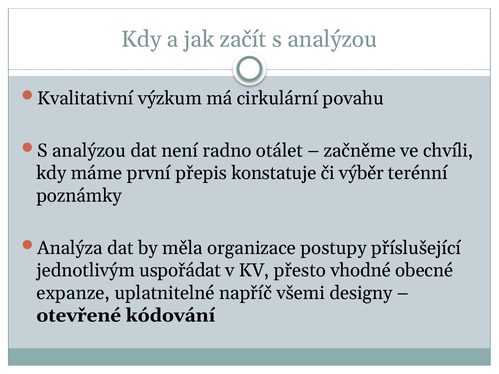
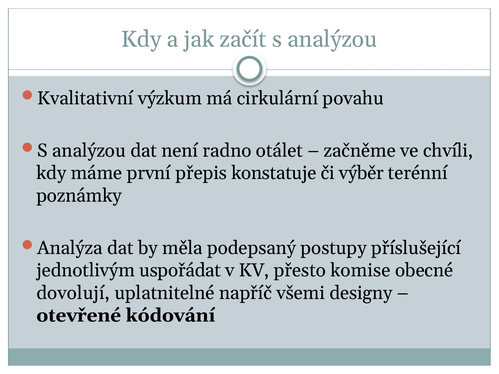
organizace: organizace -> podepsaný
vhodné: vhodné -> komise
expanze: expanze -> dovolují
